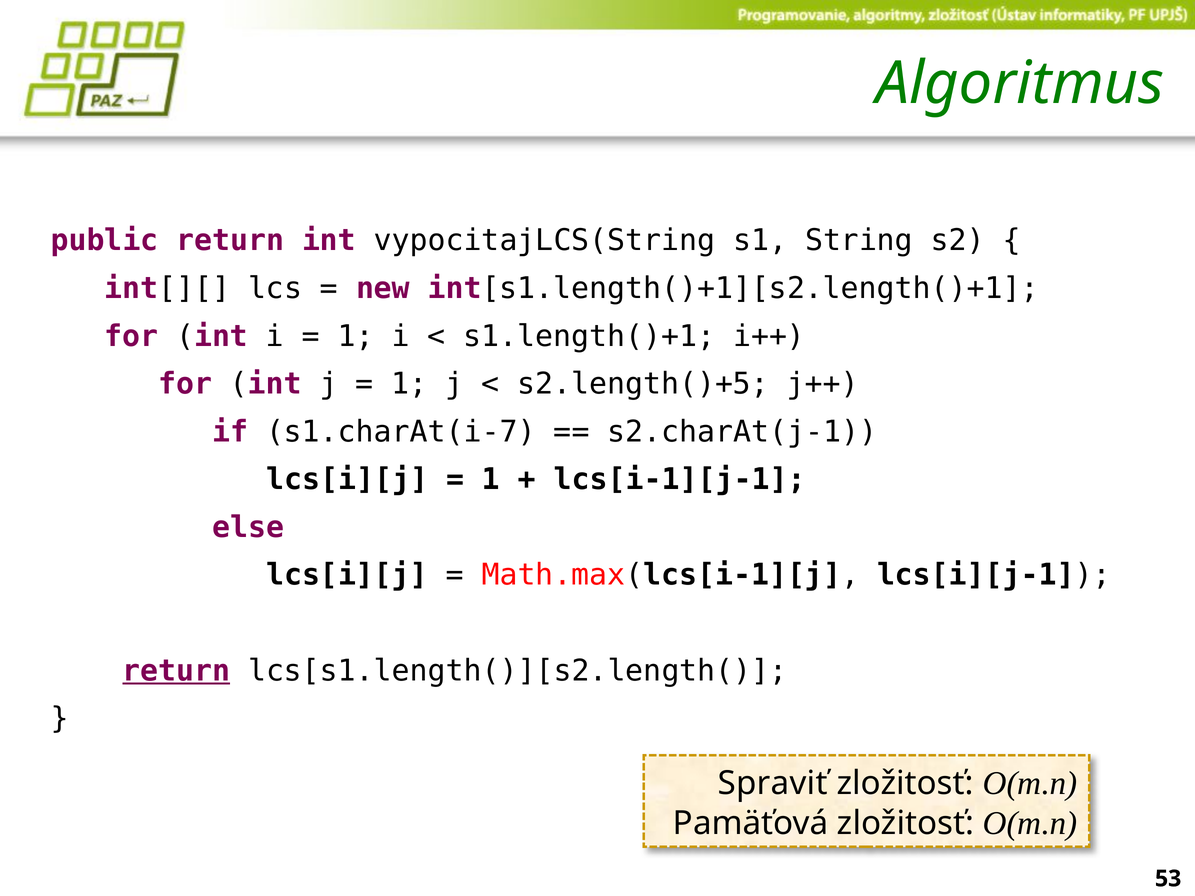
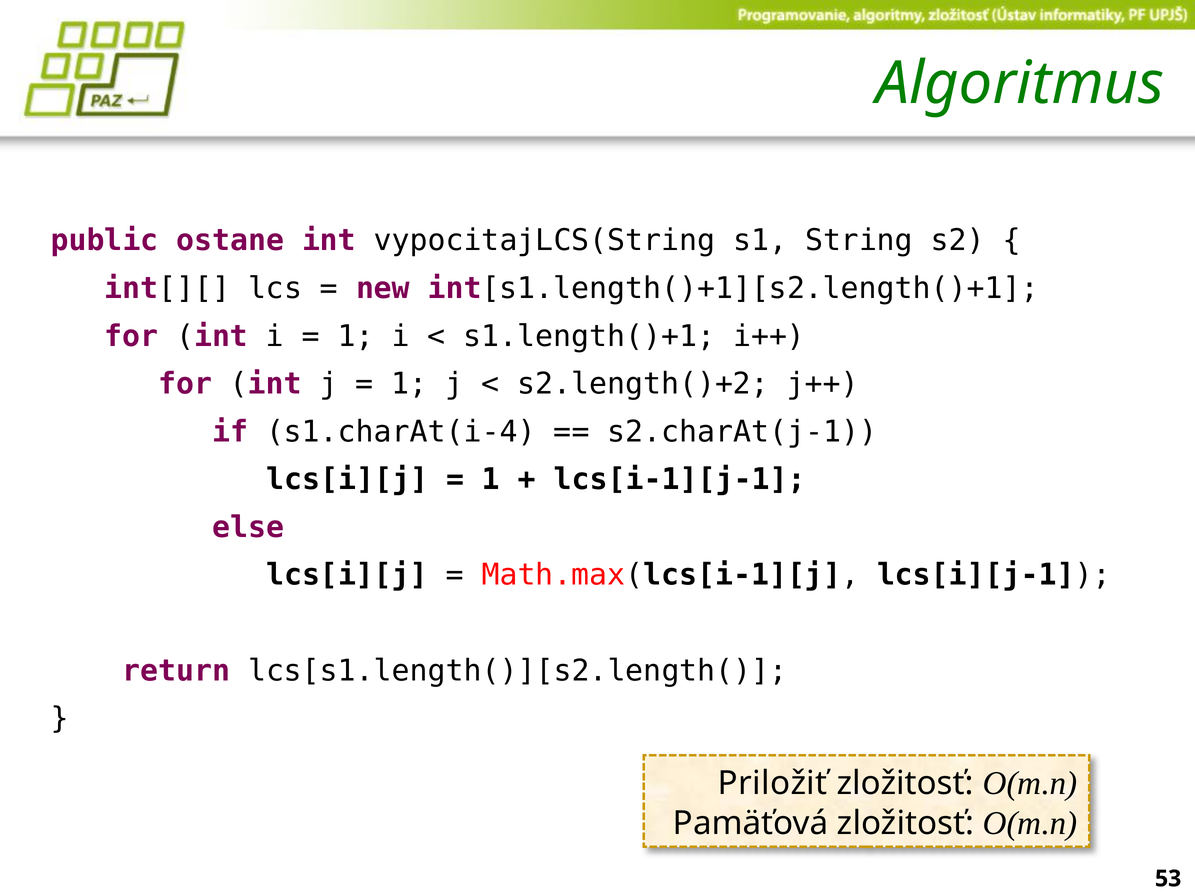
public return: return -> ostane
s2.length()+5: s2.length()+5 -> s2.length()+2
s1.charAt(i-7: s1.charAt(i-7 -> s1.charAt(i-4
return at (176, 671) underline: present -> none
Spraviť: Spraviť -> Priložiť
